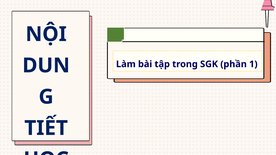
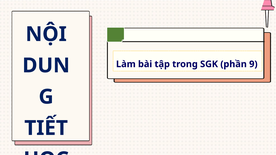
1: 1 -> 9
